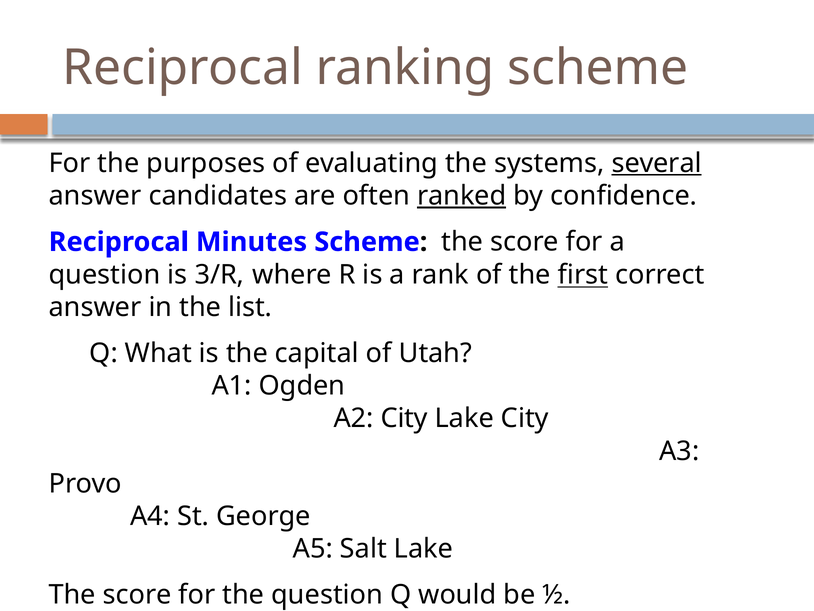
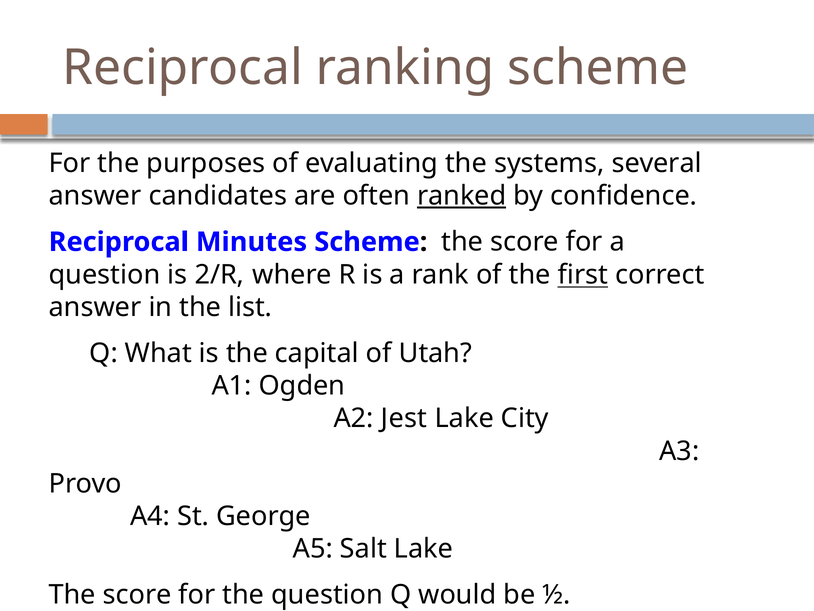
several underline: present -> none
3/R: 3/R -> 2/R
A2 City: City -> Jest
